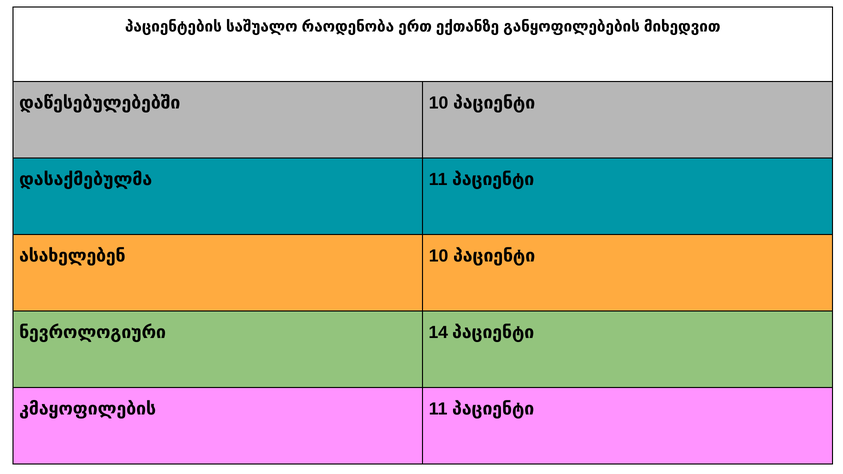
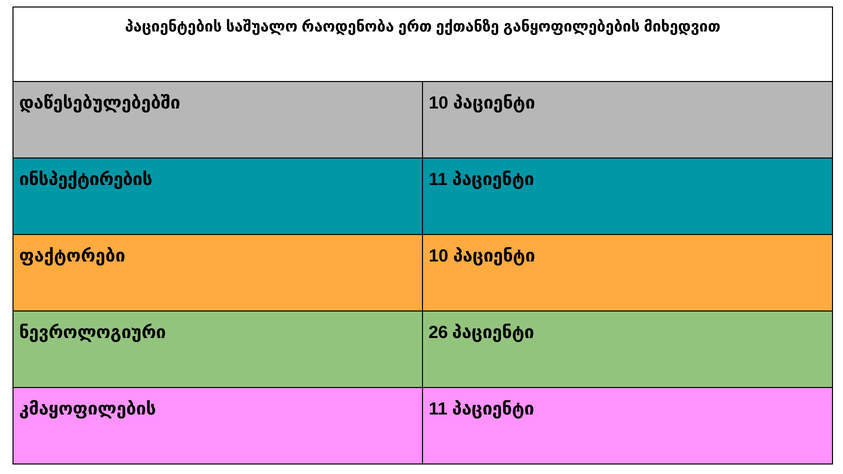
დასაქმებულმა: დასაქმებულმა -> ინსპექტირების
ასახელებენ: ასახელებენ -> ფაქტორები
14: 14 -> 26
